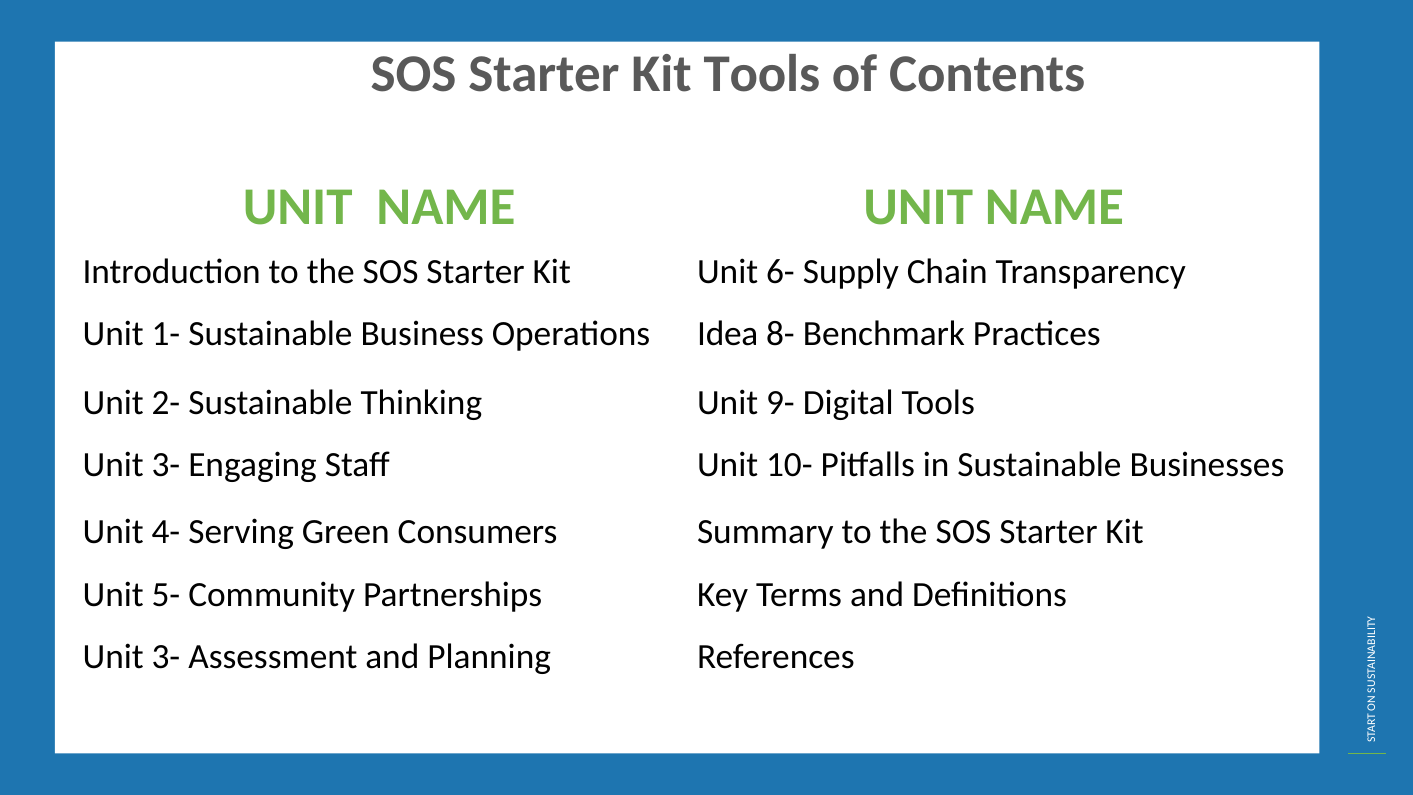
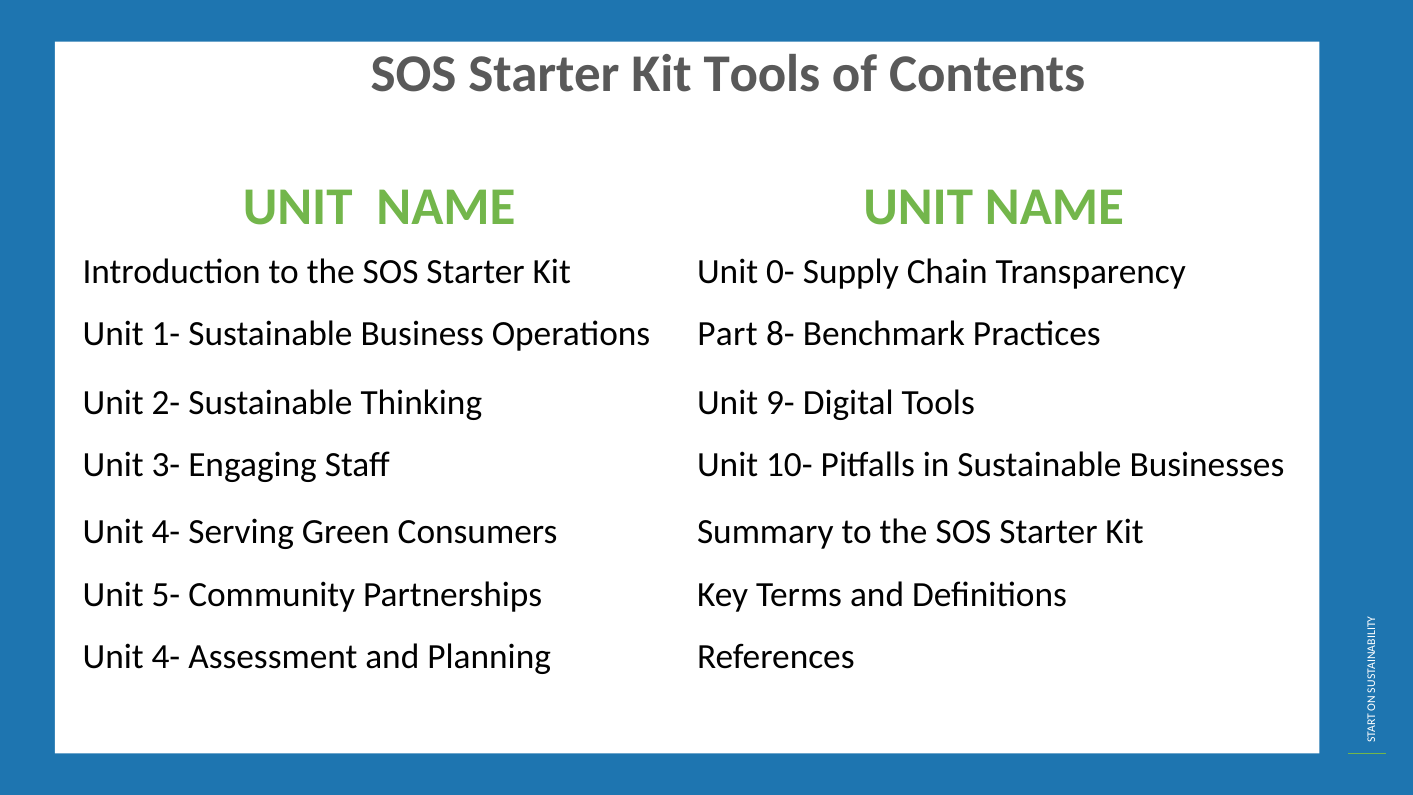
6-: 6- -> 0-
Idea: Idea -> Part
3- at (166, 657): 3- -> 4-
